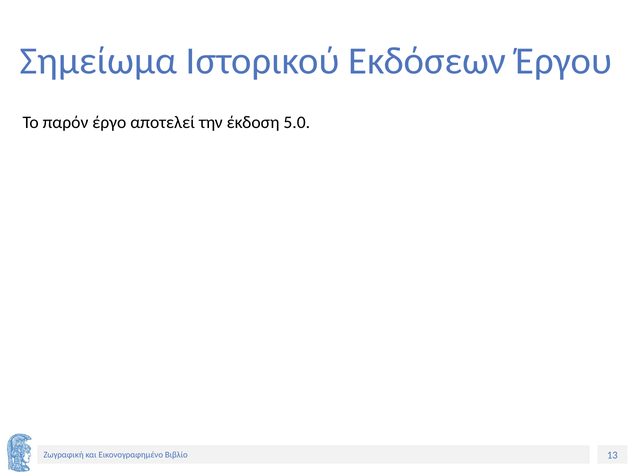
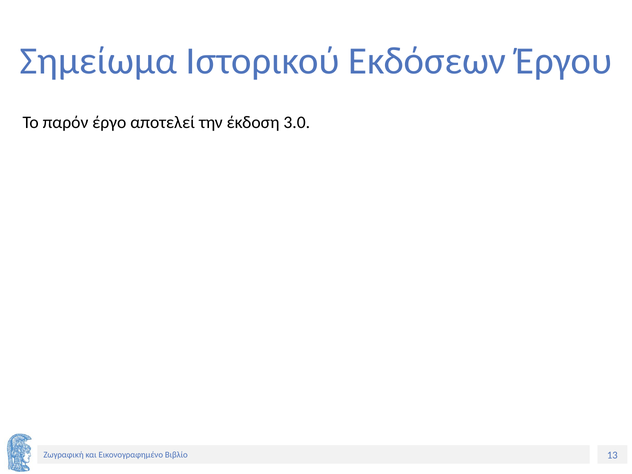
5.0: 5.0 -> 3.0
